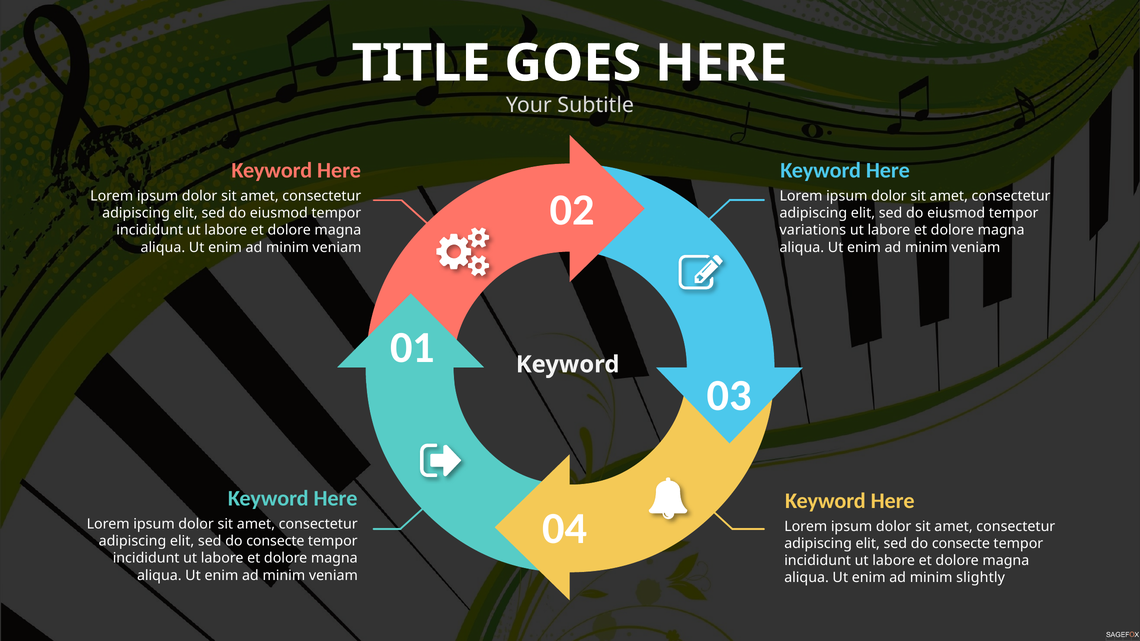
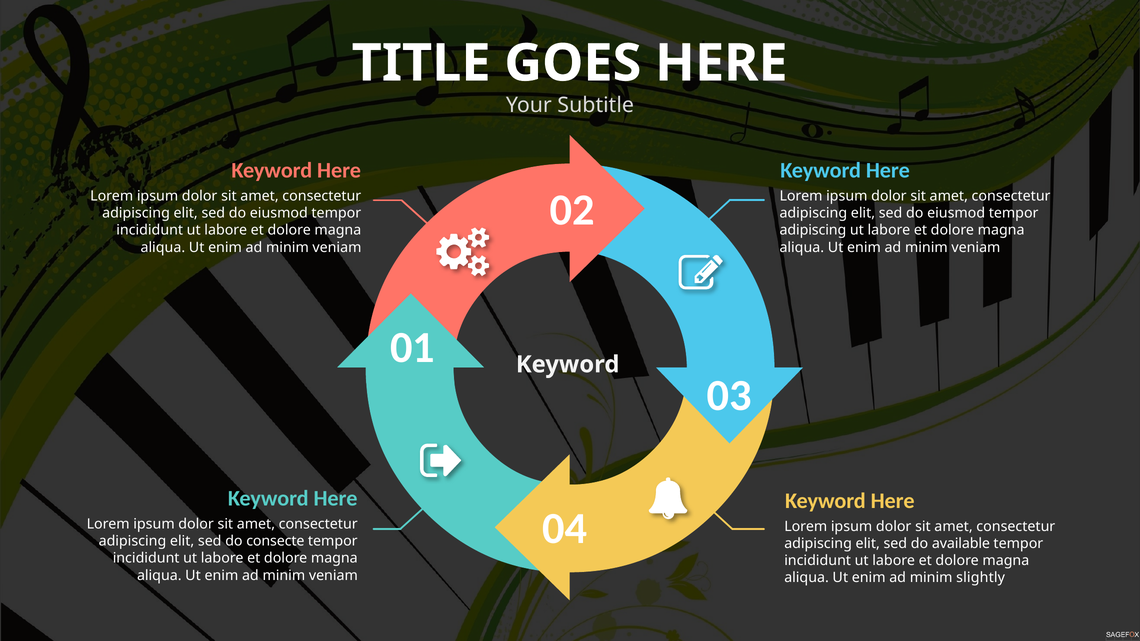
variations at (813, 230): variations -> adipiscing
consecte at (961, 544): consecte -> available
